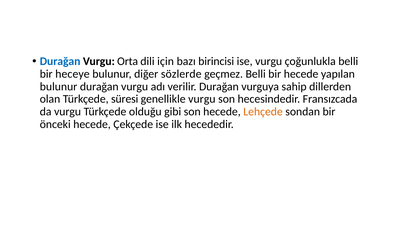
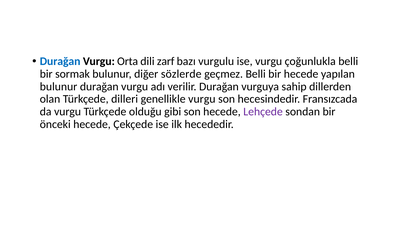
için: için -> zarf
birincisi: birincisi -> vurgulu
heceye: heceye -> sormak
süresi: süresi -> dilleri
Lehçede colour: orange -> purple
